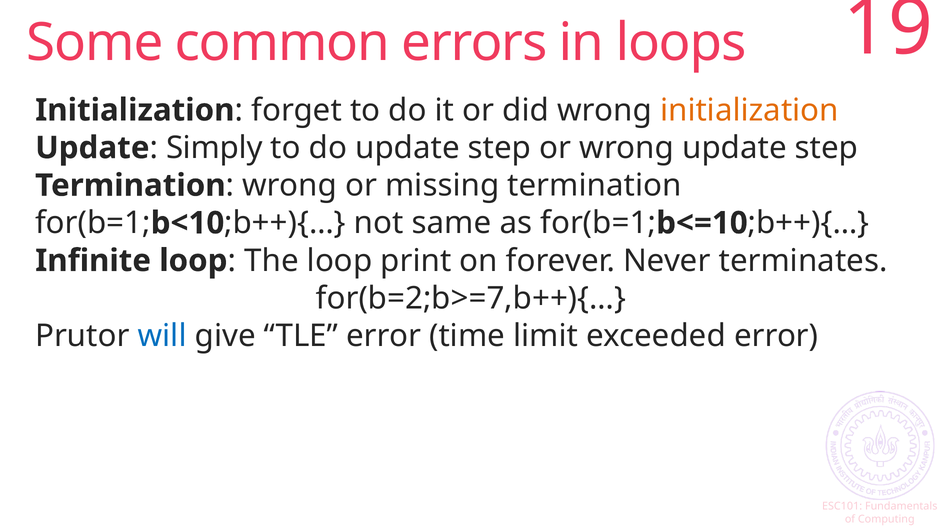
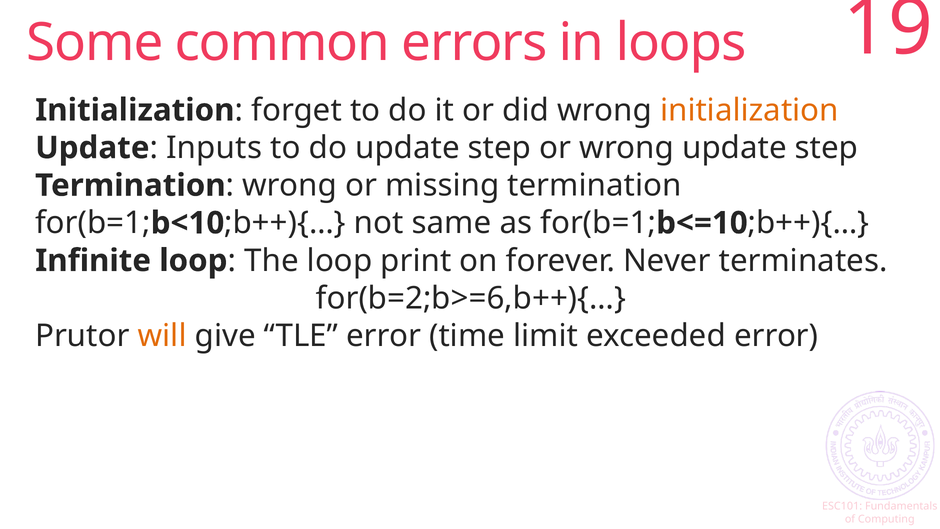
Simply: Simply -> Inputs
for(b=2;b>=7,b++){…: for(b=2;b>=7,b++){… -> for(b=2;b>=6,b++){…
will colour: blue -> orange
